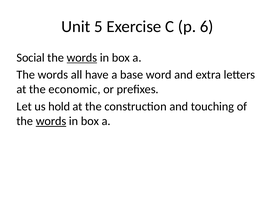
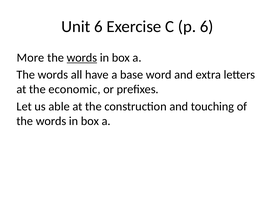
Unit 5: 5 -> 6
Social: Social -> More
hold: hold -> able
words at (51, 121) underline: present -> none
